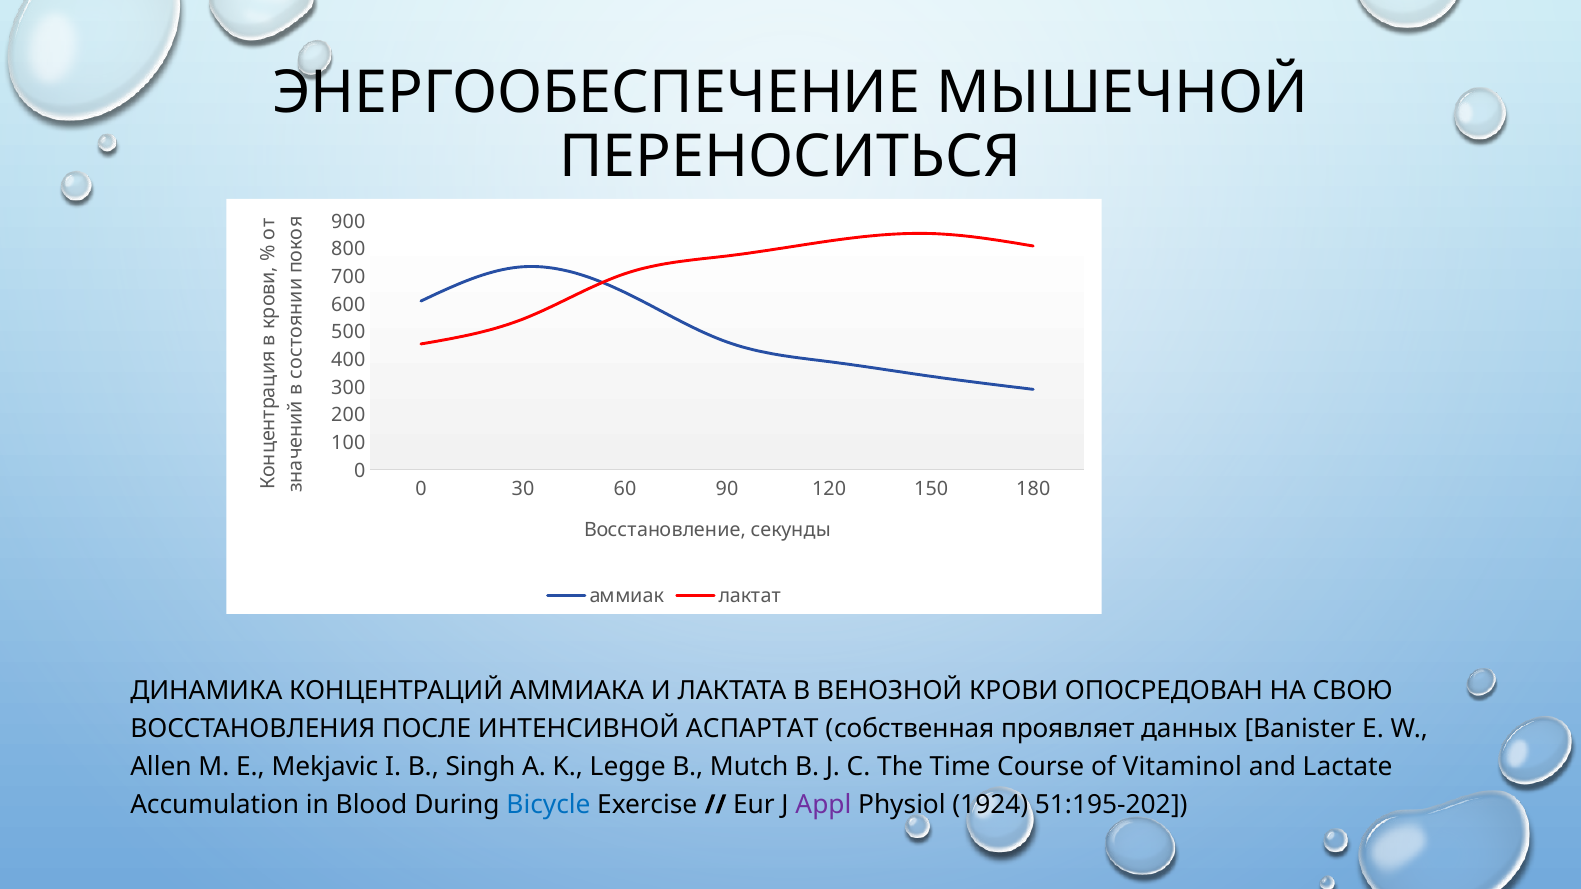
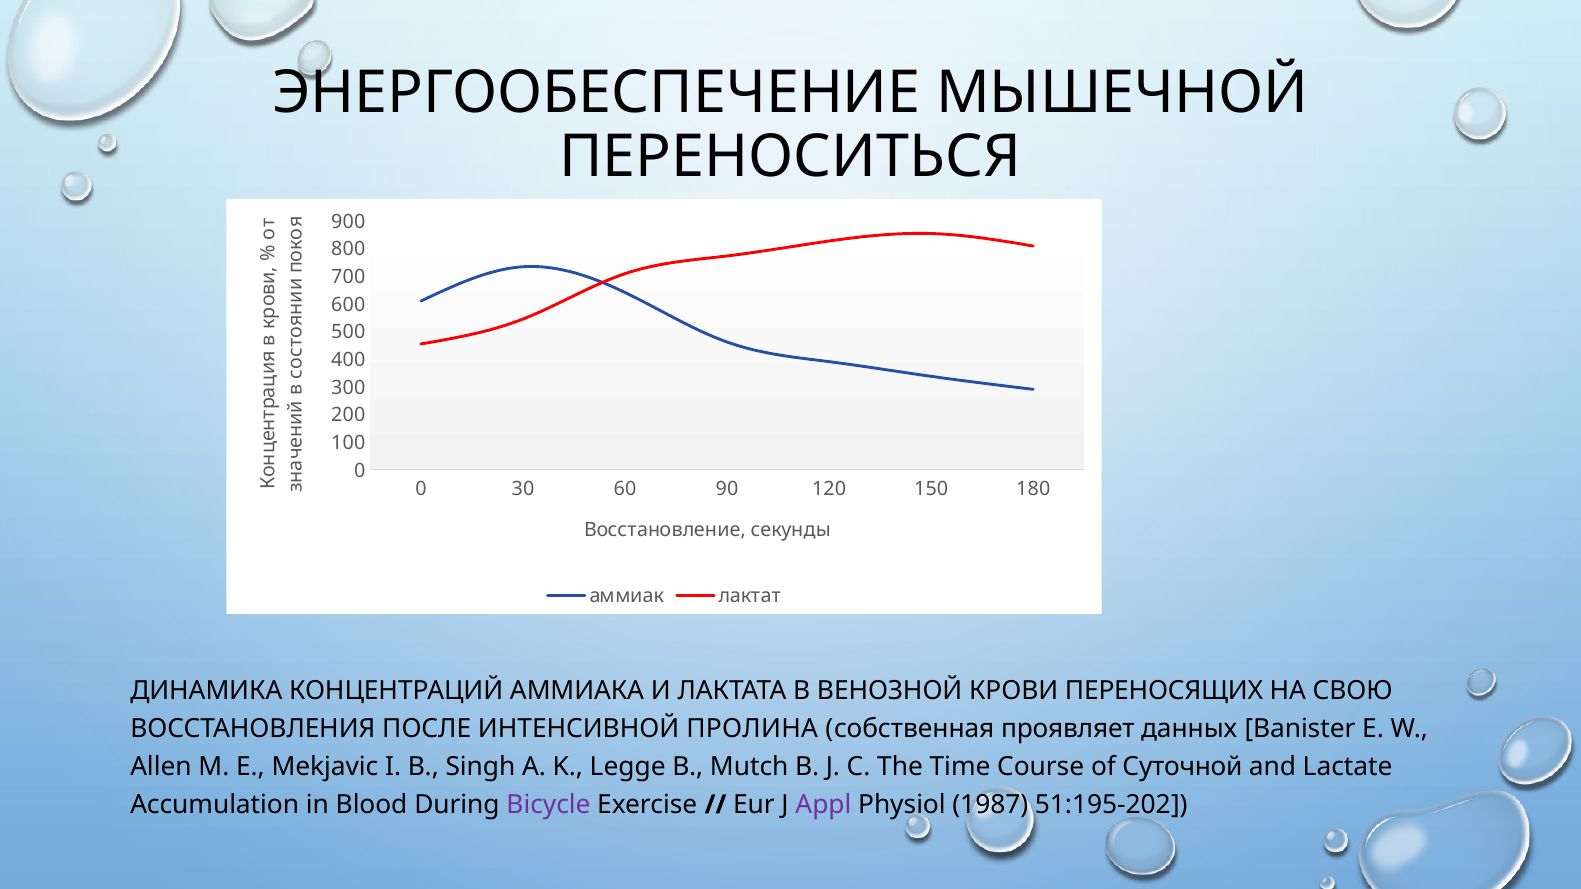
ОПОСРЕДОВАН: ОПОСРЕДОВАН -> ПЕРЕНОСЯЩИХ
АСПАРТАТ: АСПАРТАТ -> ПРОЛИНА
Vitaminol: Vitaminol -> Суточной
Bicycle colour: blue -> purple
1924: 1924 -> 1987
